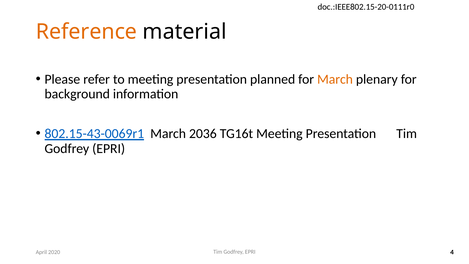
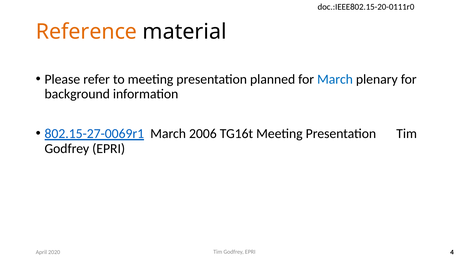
March at (335, 79) colour: orange -> blue
802.15-43-0069r1: 802.15-43-0069r1 -> 802.15-27-0069r1
2036: 2036 -> 2006
